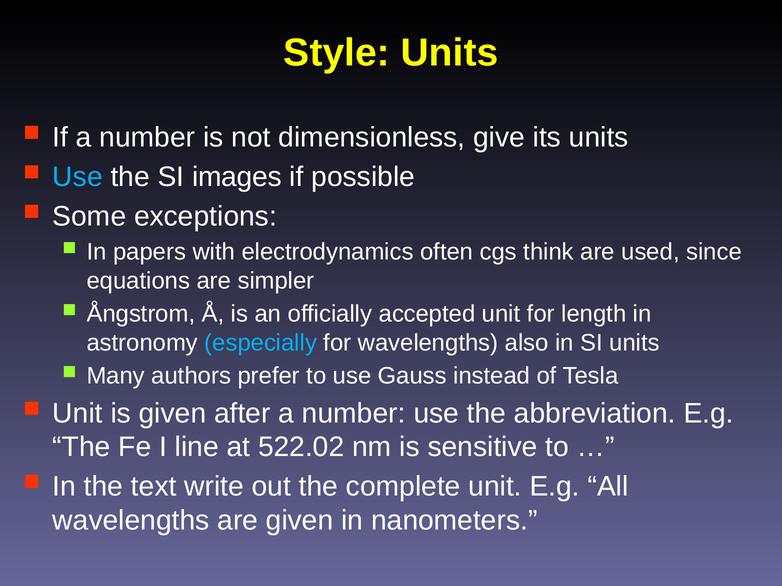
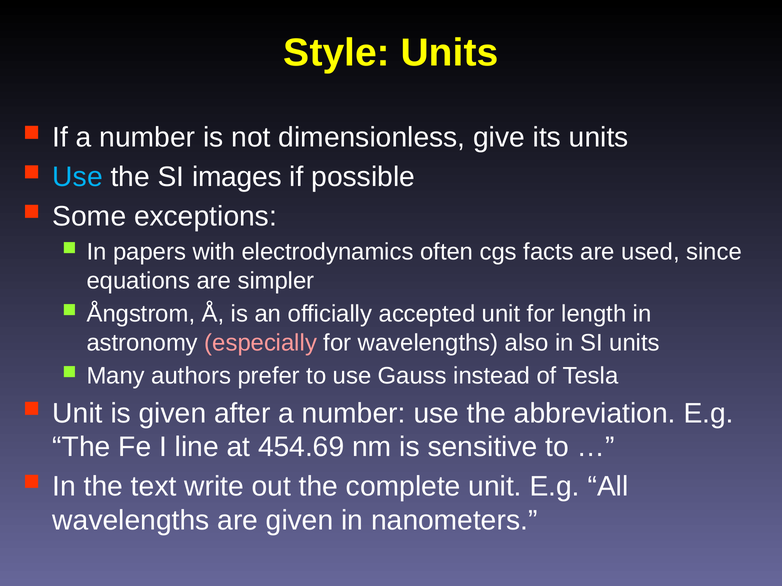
think: think -> facts
especially colour: light blue -> pink
522.02: 522.02 -> 454.69
